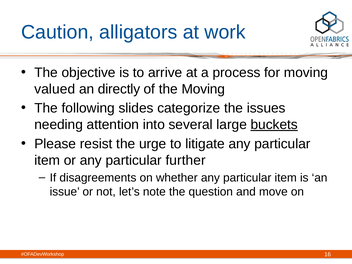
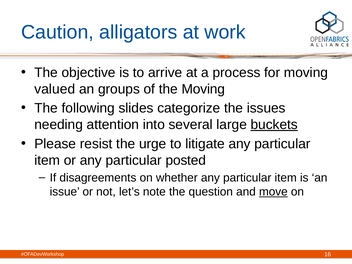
directly: directly -> groups
further: further -> posted
move underline: none -> present
